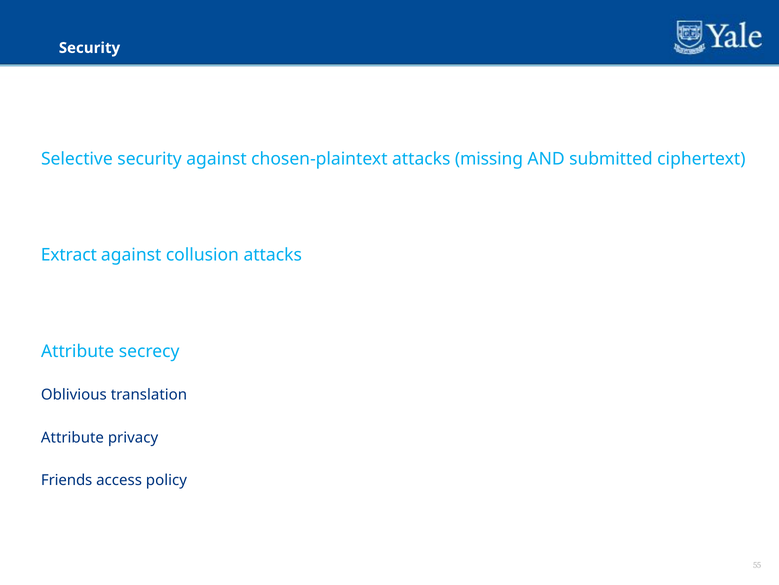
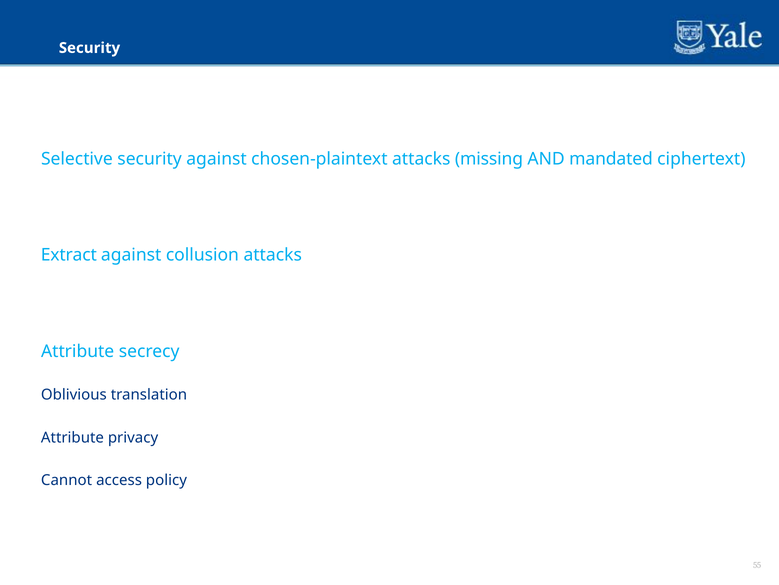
submitted: submitted -> mandated
Friends: Friends -> Cannot
